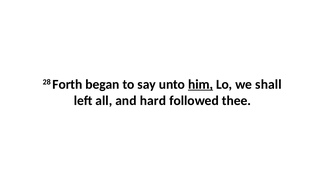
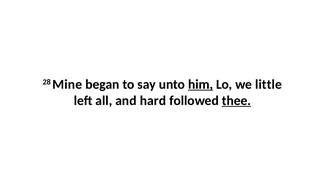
Forth: Forth -> Mine
shall: shall -> little
thee underline: none -> present
